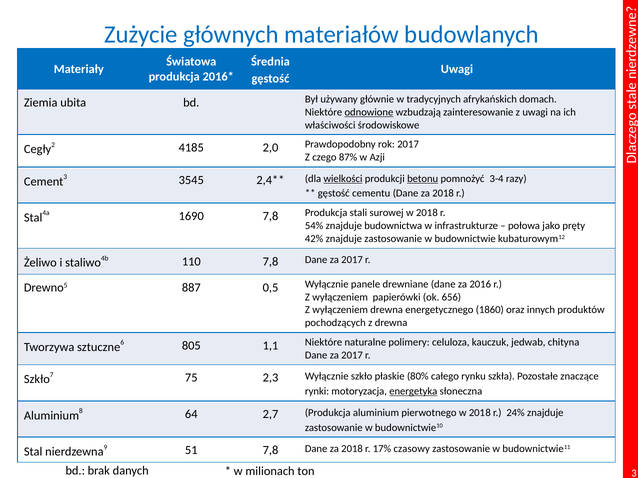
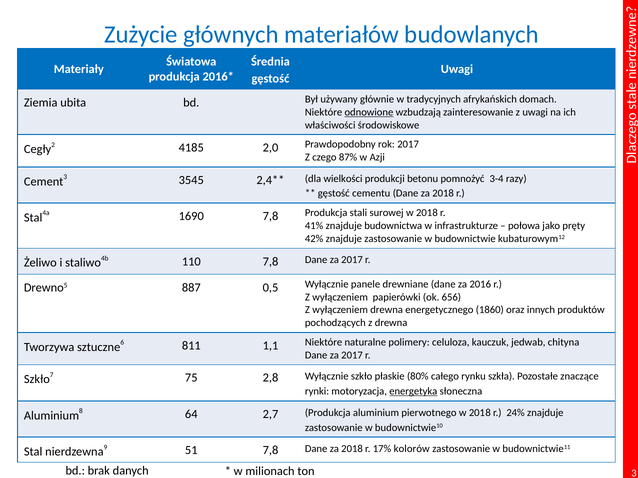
wielkości underline: present -> none
betonu underline: present -> none
54%: 54% -> 41%
805: 805 -> 811
2,3: 2,3 -> 2,8
czasowy: czasowy -> kolorów
